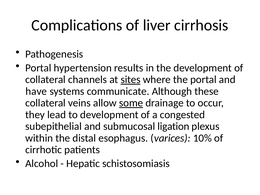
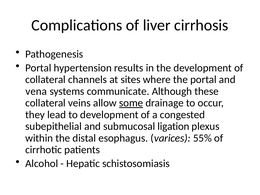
sites underline: present -> none
have: have -> vena
10%: 10% -> 55%
